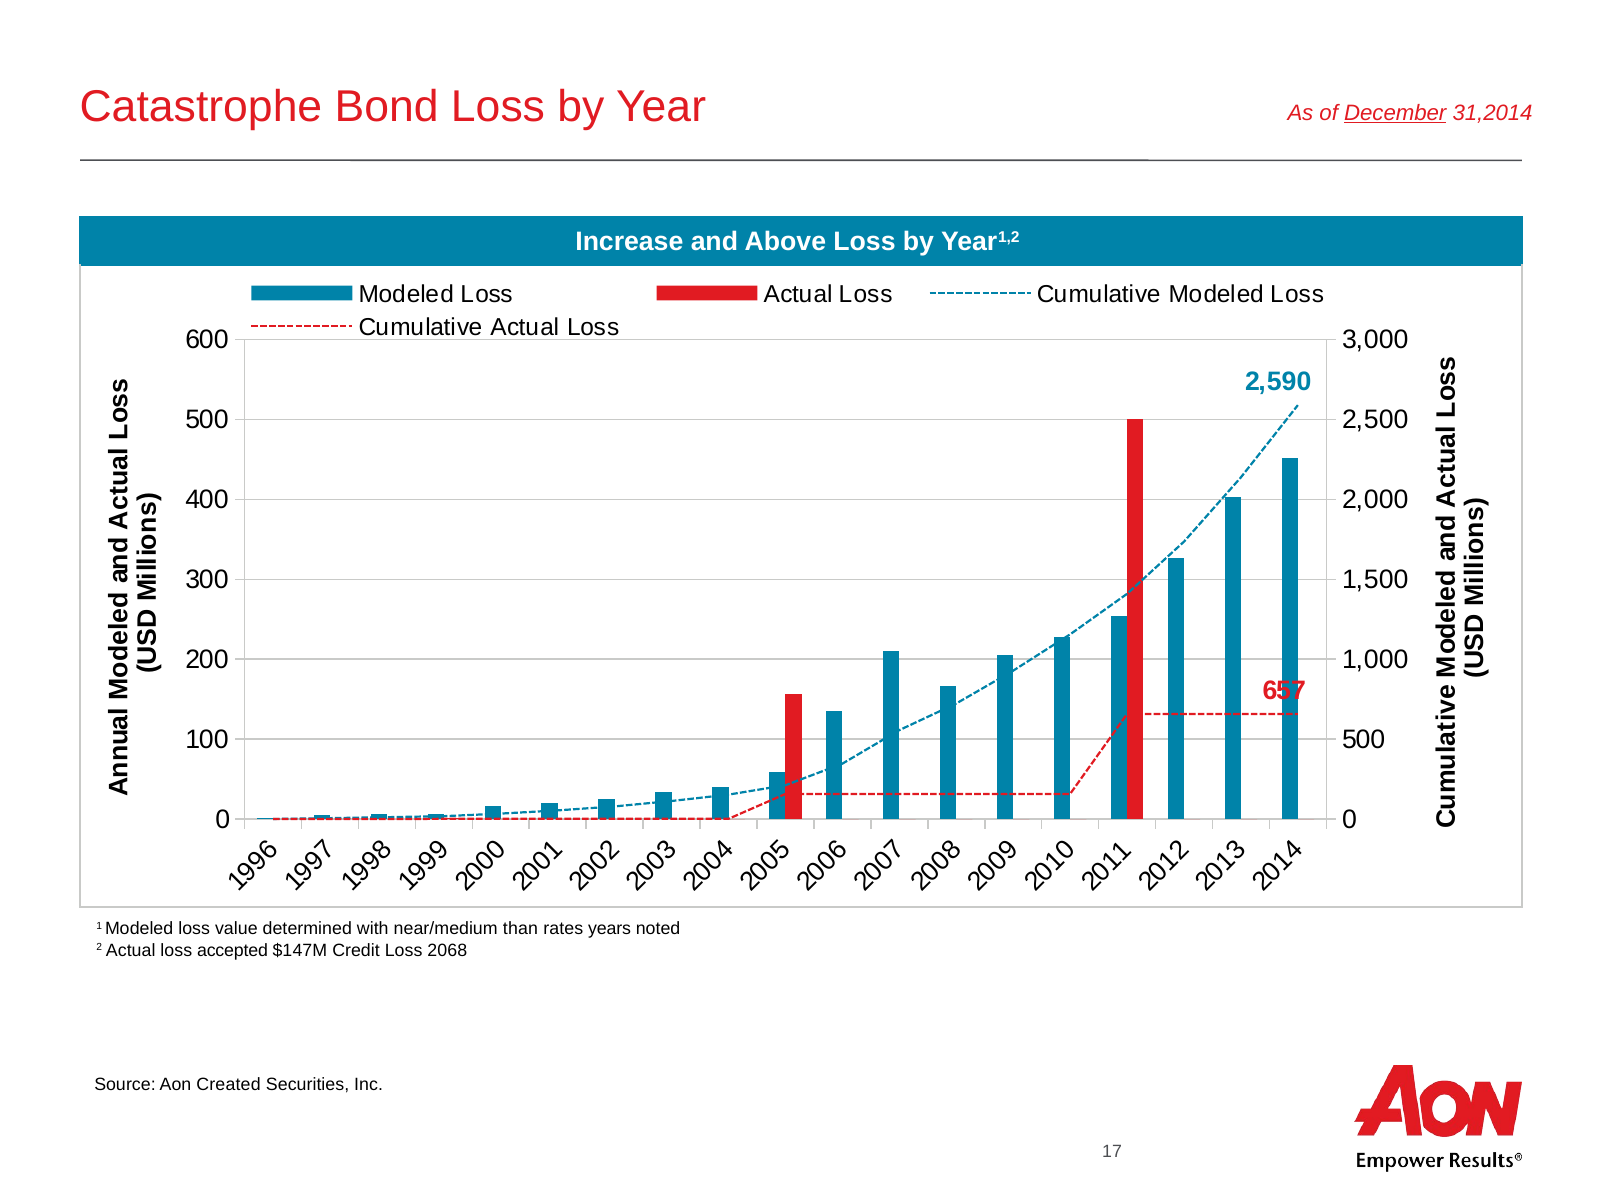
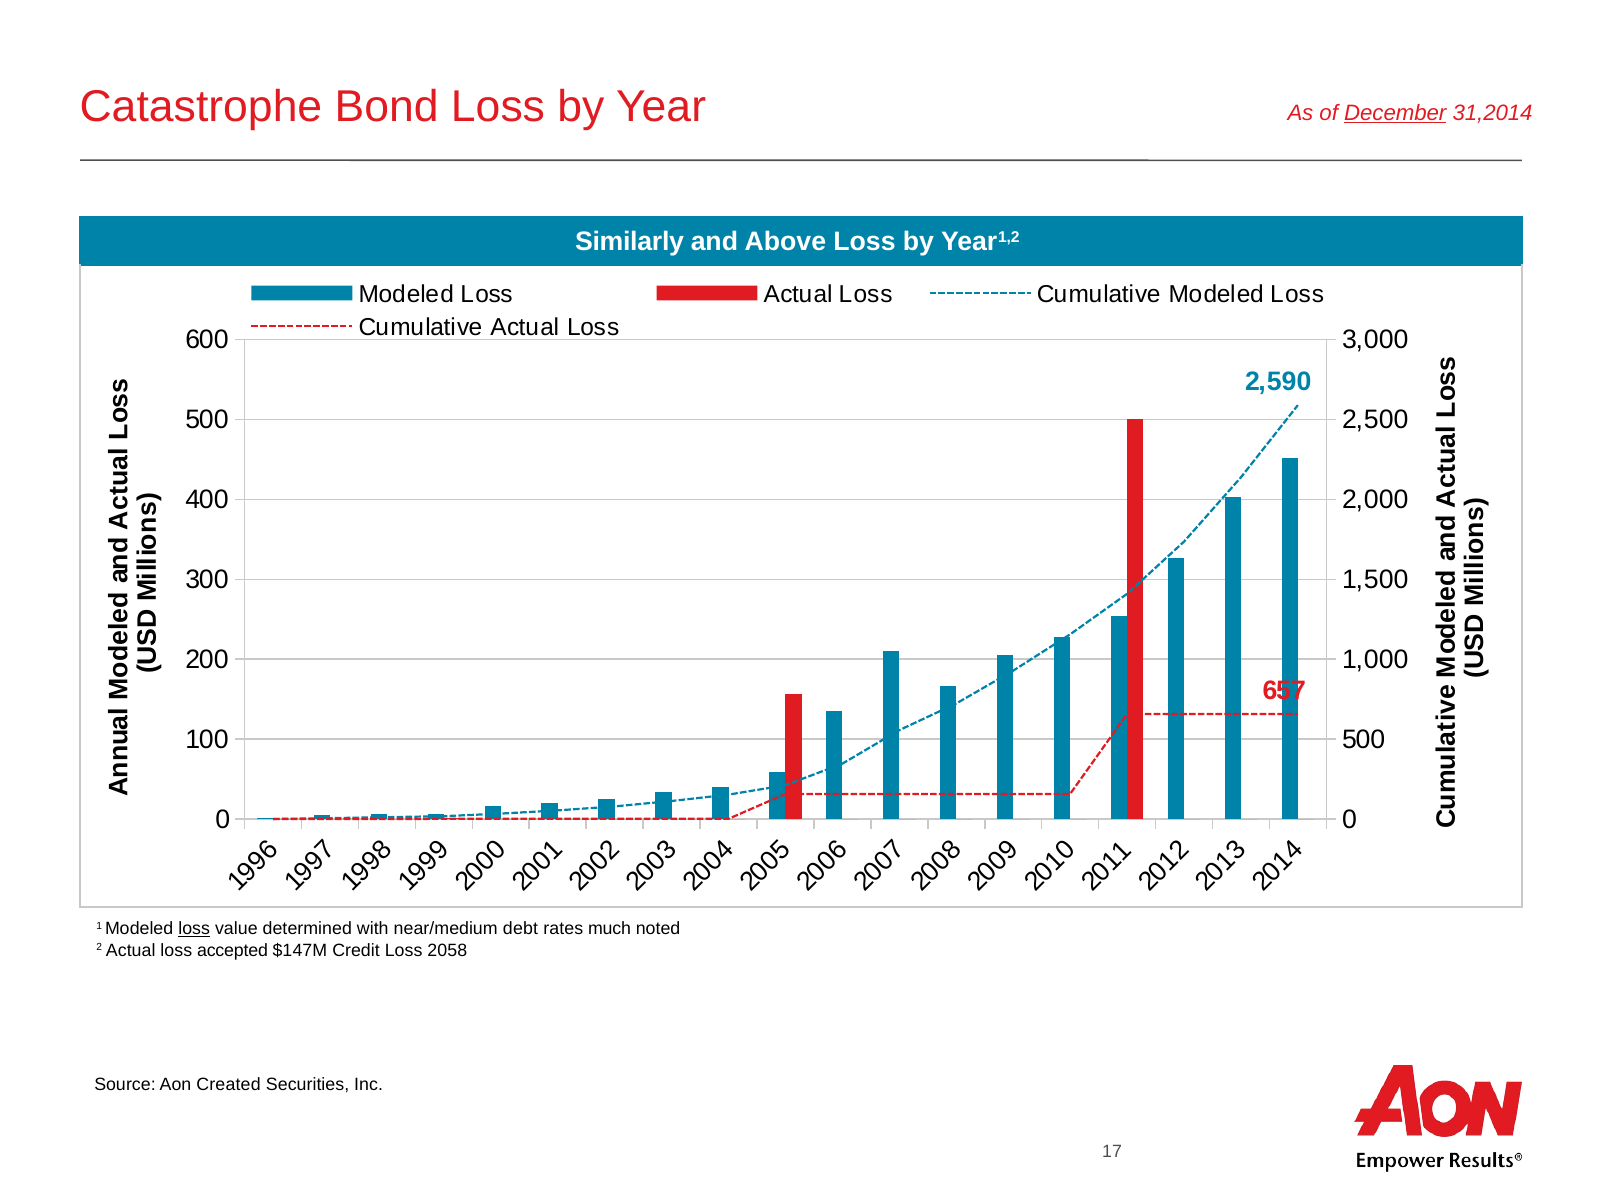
Increase: Increase -> Similarly
loss at (194, 929) underline: none -> present
than: than -> debt
years: years -> much
2068: 2068 -> 2058
